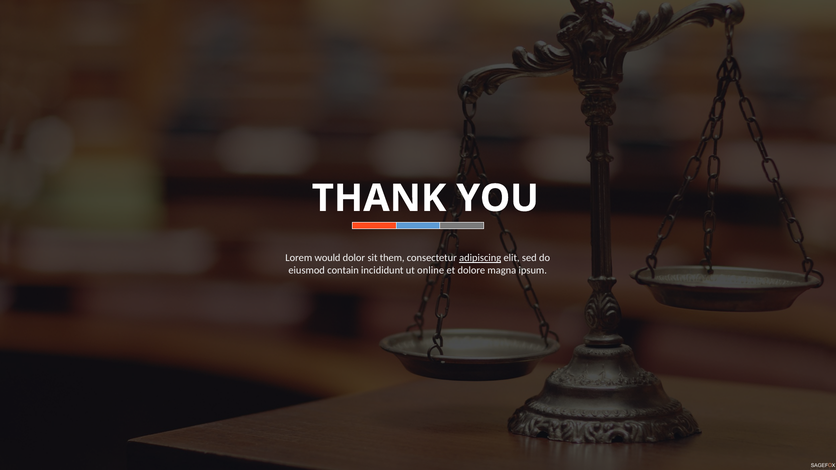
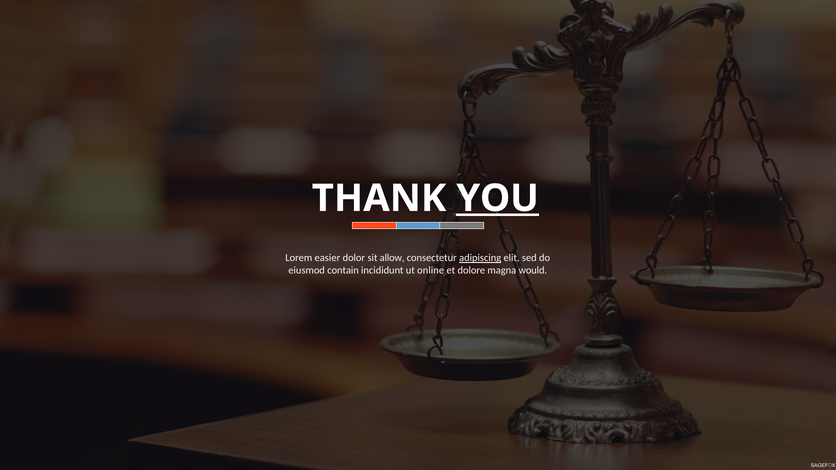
YOU underline: none -> present
would: would -> easier
them: them -> allow
ipsum: ipsum -> would
